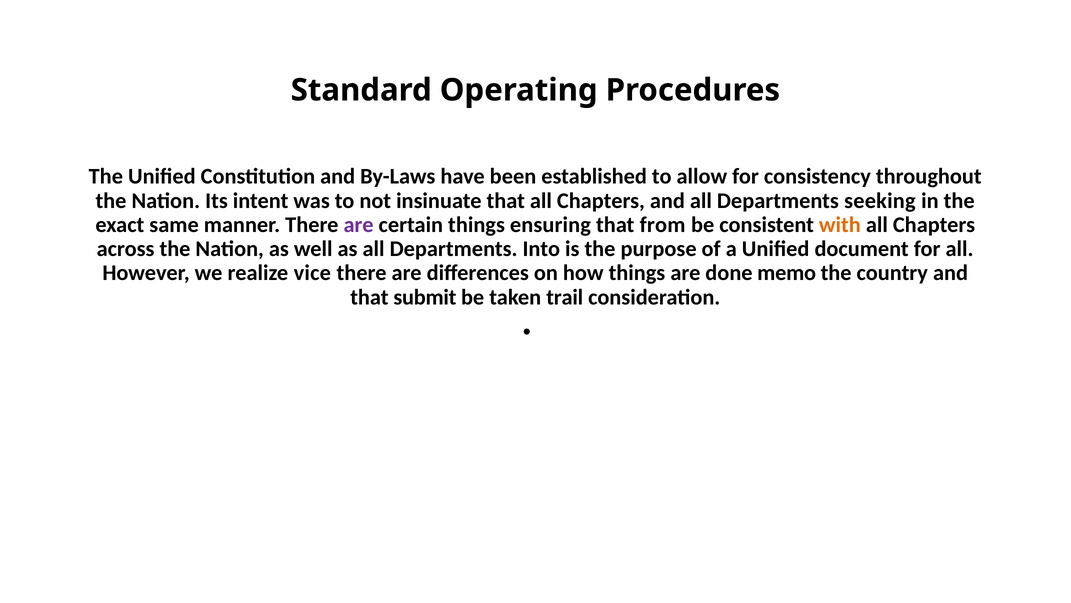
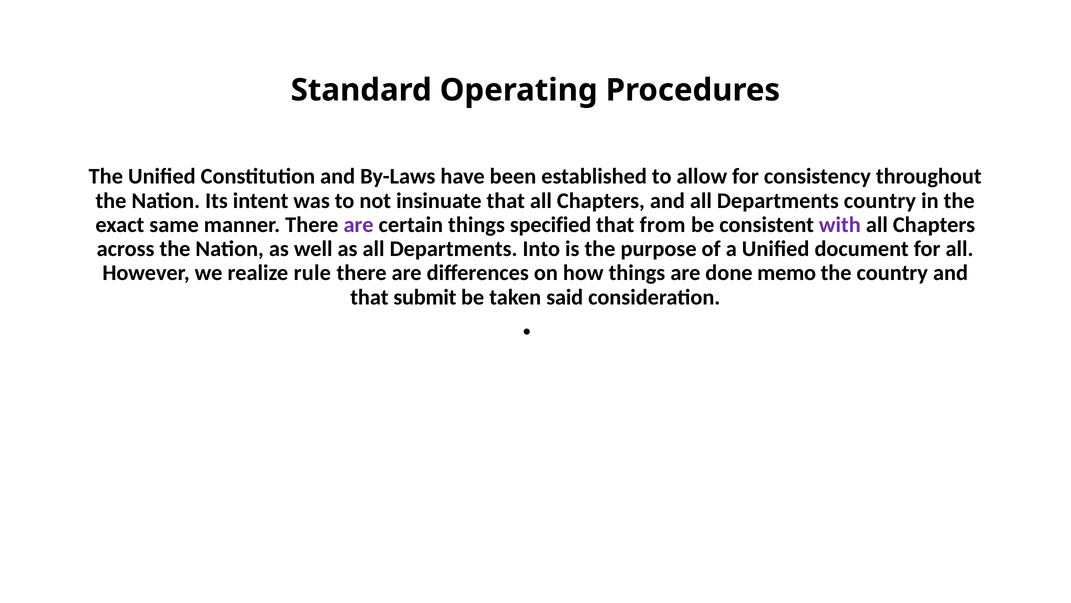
Departments seeking: seeking -> country
ensuring: ensuring -> specified
with colour: orange -> purple
vice: vice -> rule
trail: trail -> said
